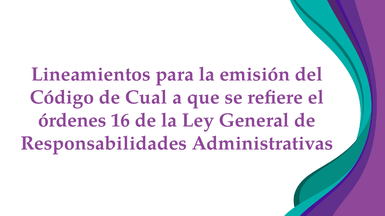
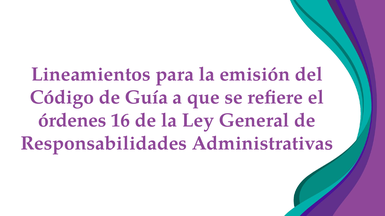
Cual: Cual -> Guía
